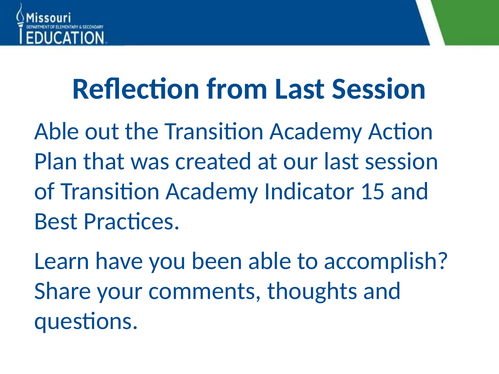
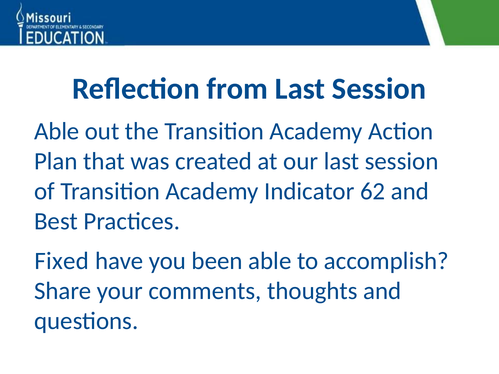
15: 15 -> 62
Learn: Learn -> Fixed
